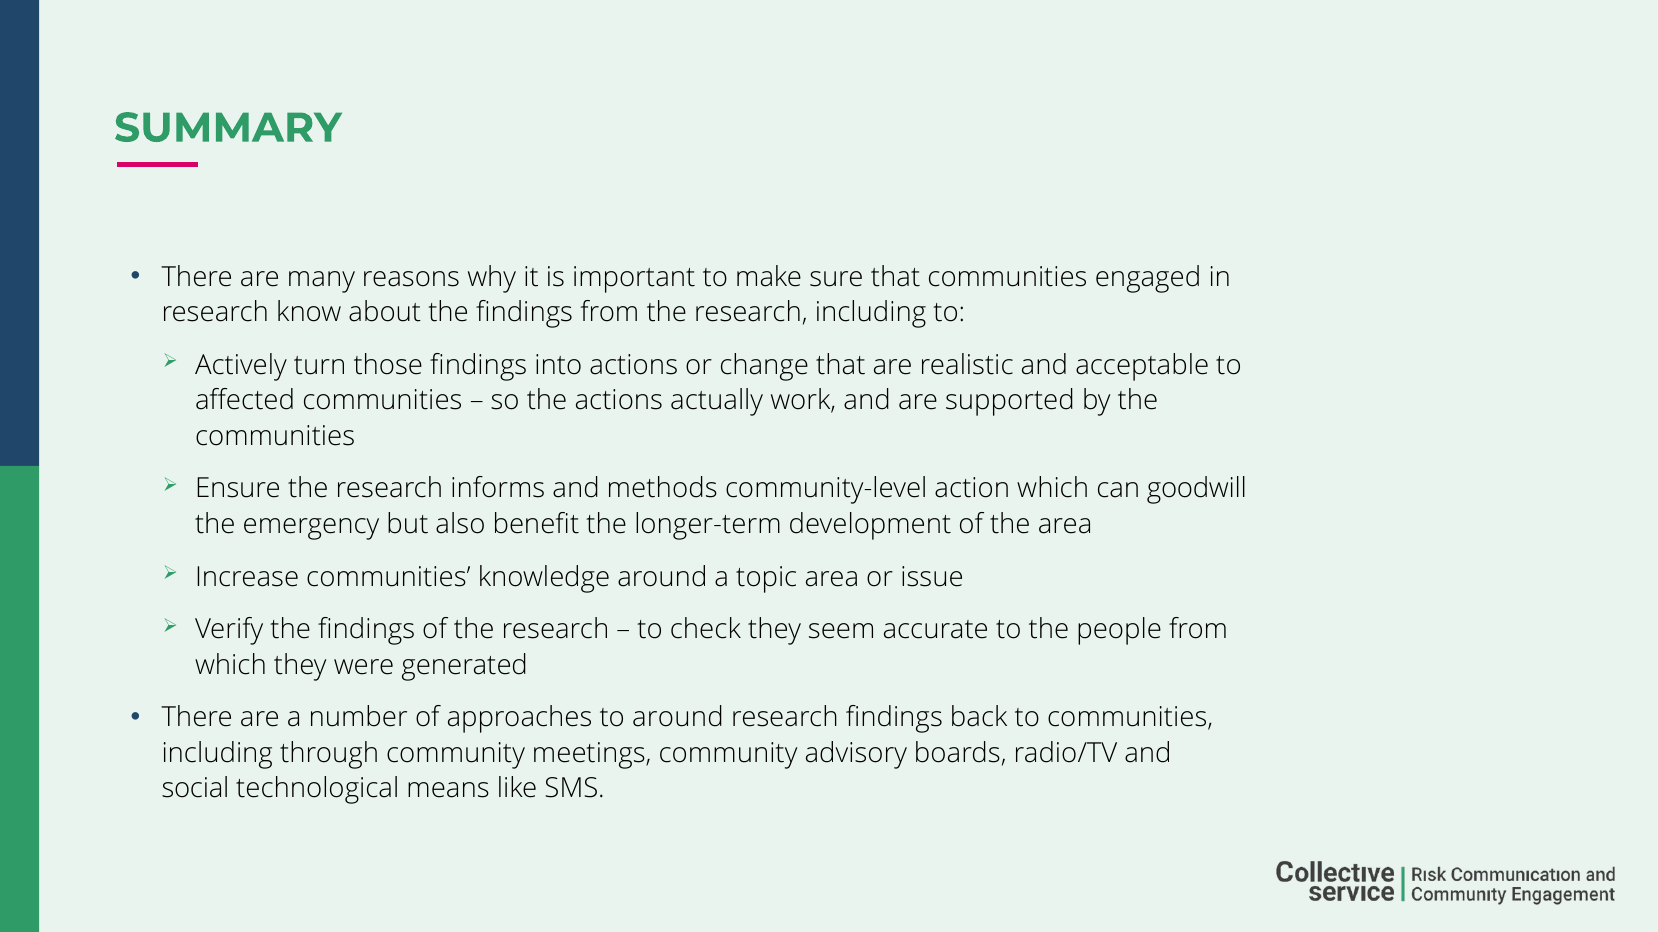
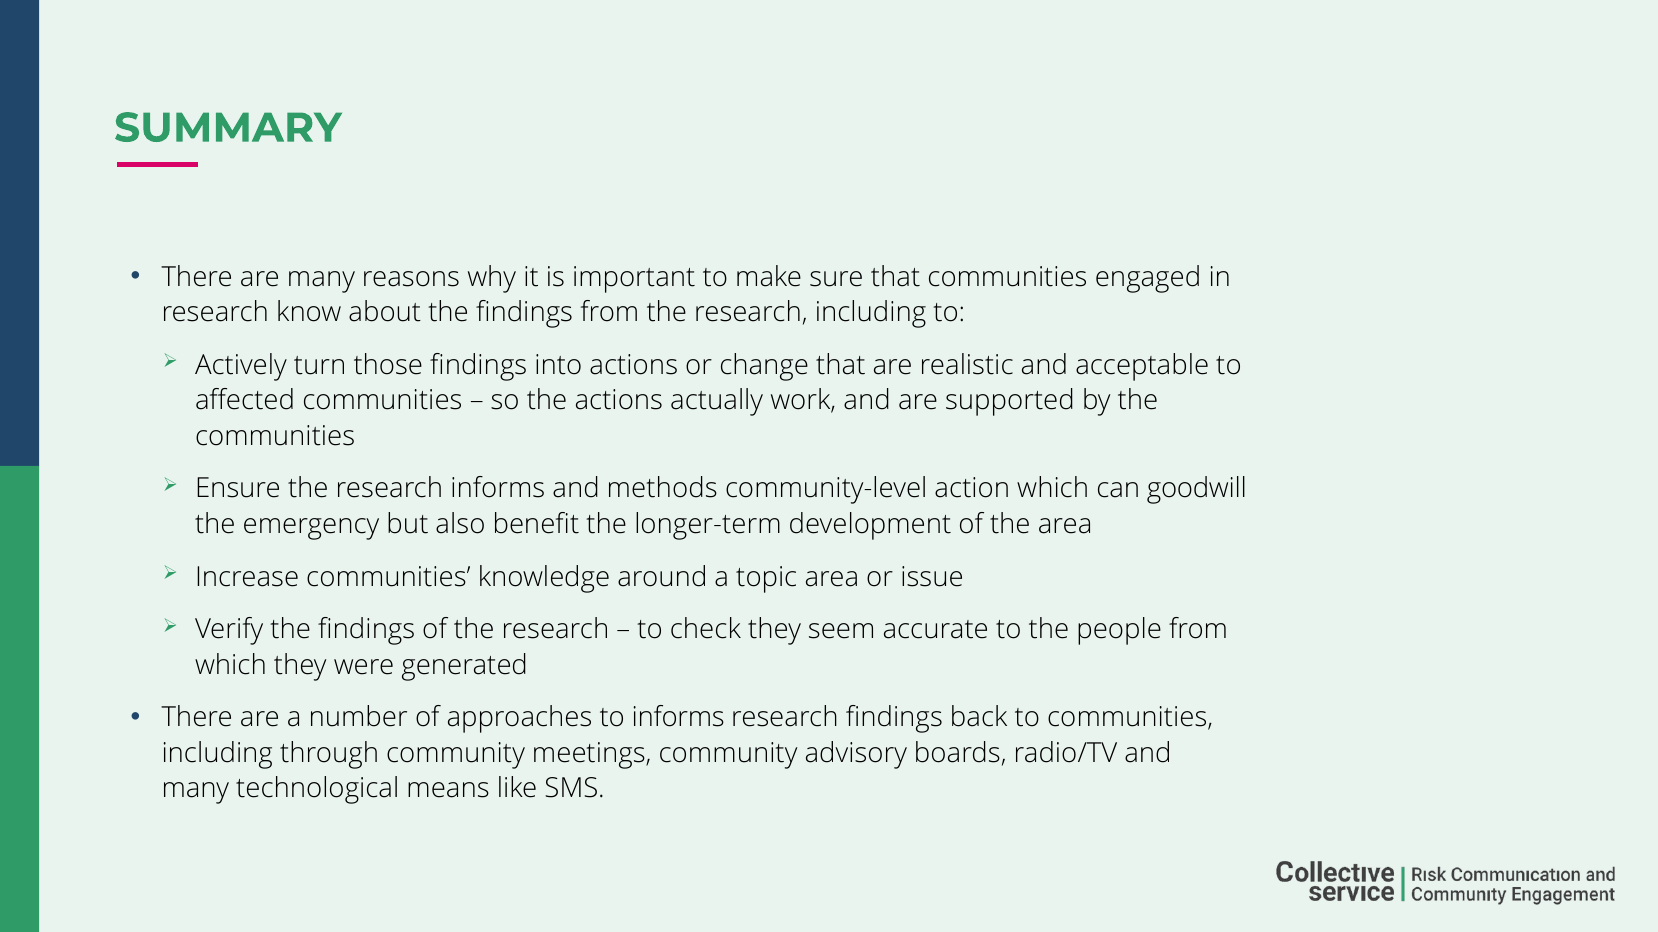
to around: around -> informs
social at (195, 789): social -> many
